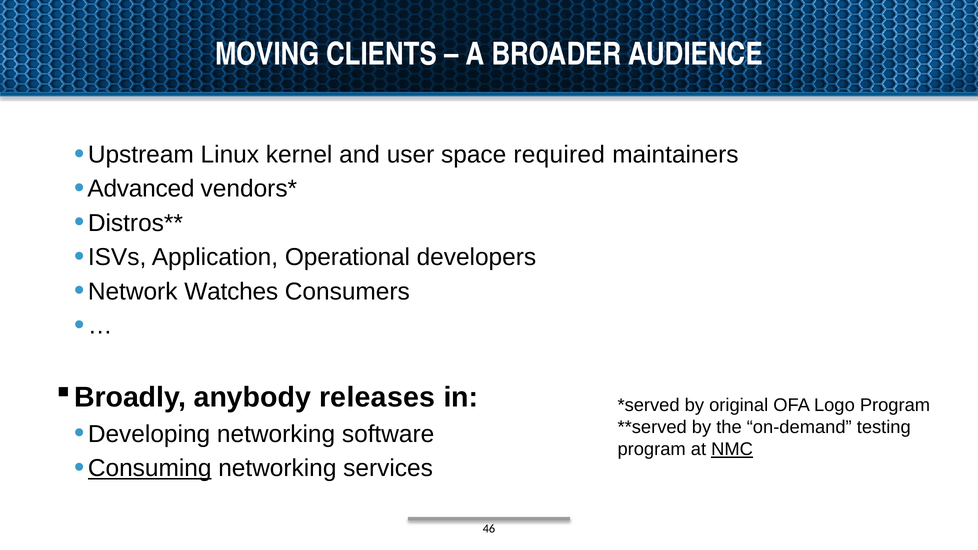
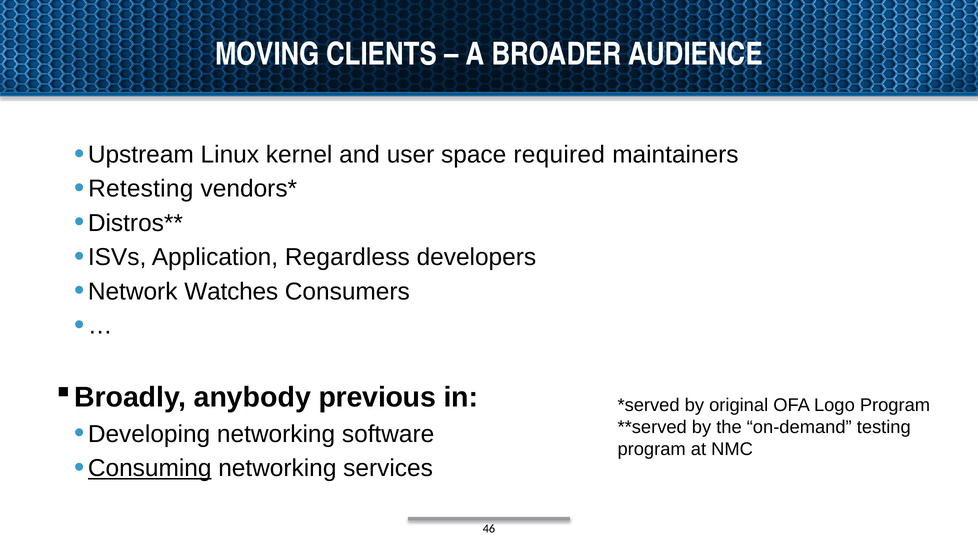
Advanced: Advanced -> Retesting
Operational: Operational -> Regardless
releases: releases -> previous
NMC underline: present -> none
